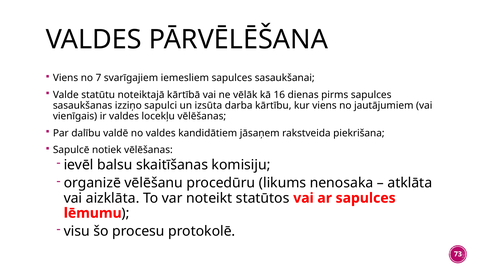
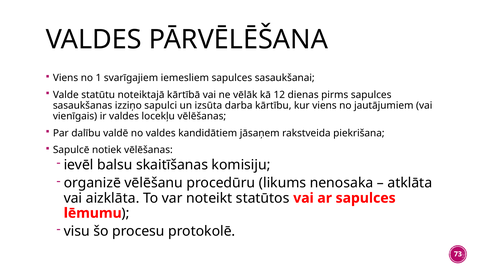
7: 7 -> 1
16: 16 -> 12
